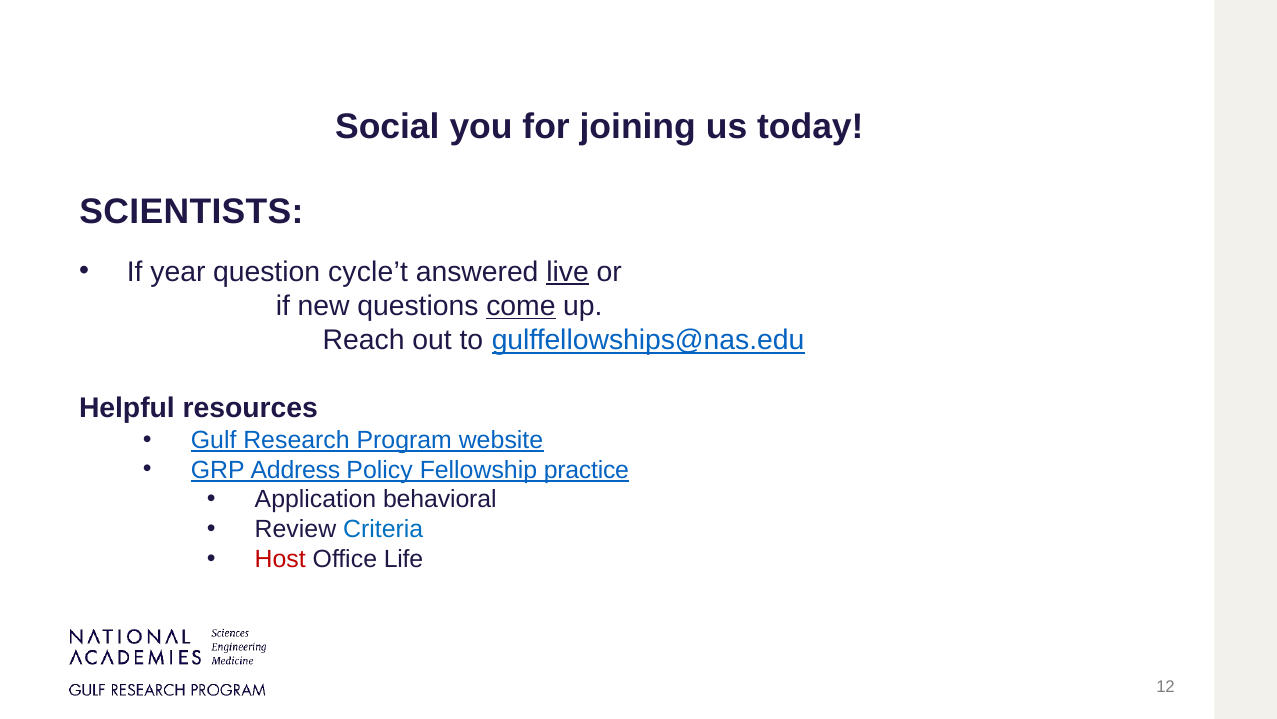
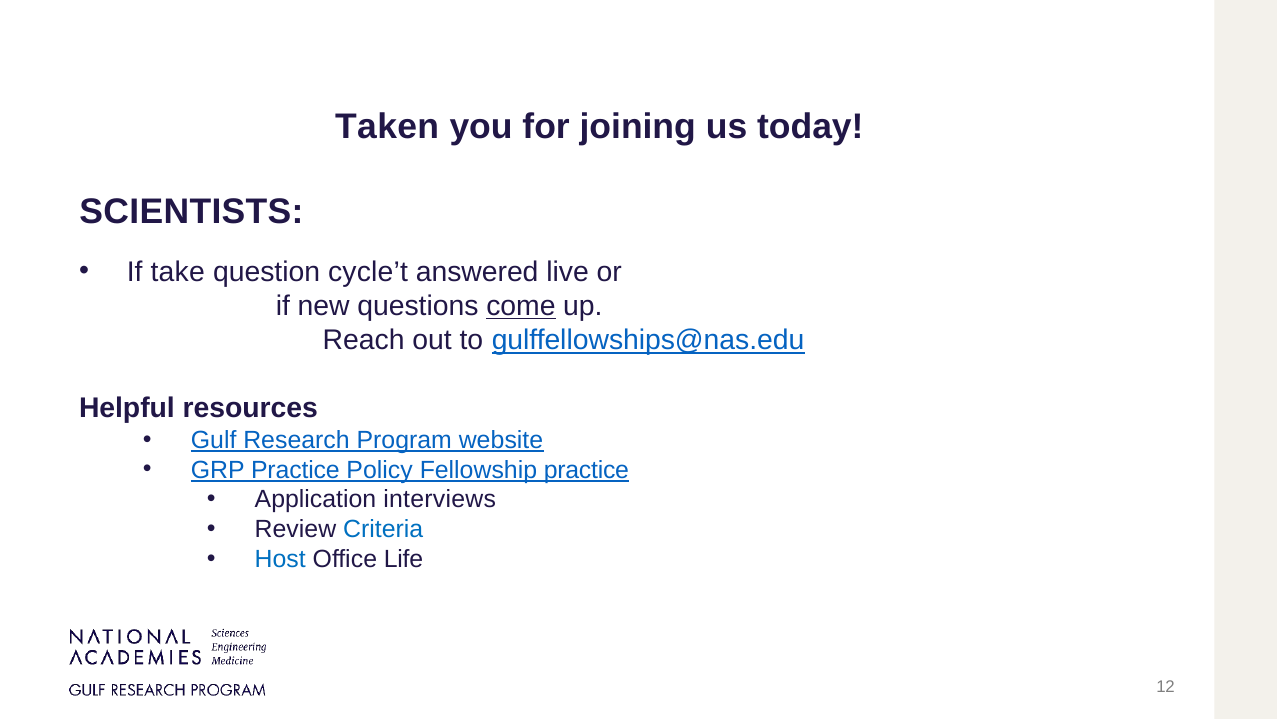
Social: Social -> Taken
year: year -> take
live underline: present -> none
GRP Address: Address -> Practice
behavioral: behavioral -> interviews
Host colour: red -> blue
